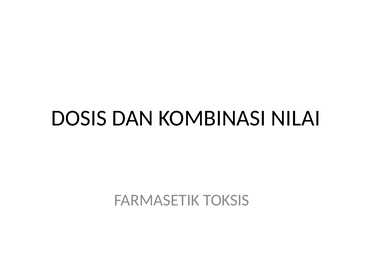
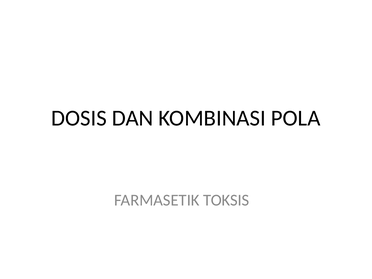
NILAI: NILAI -> POLA
